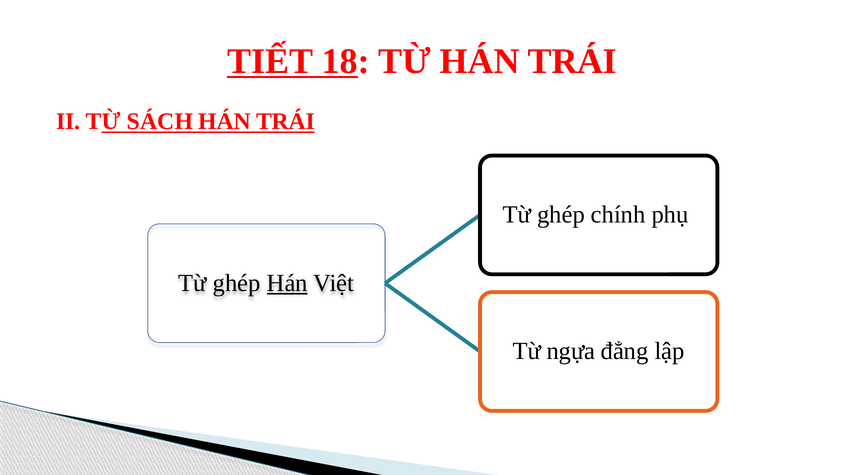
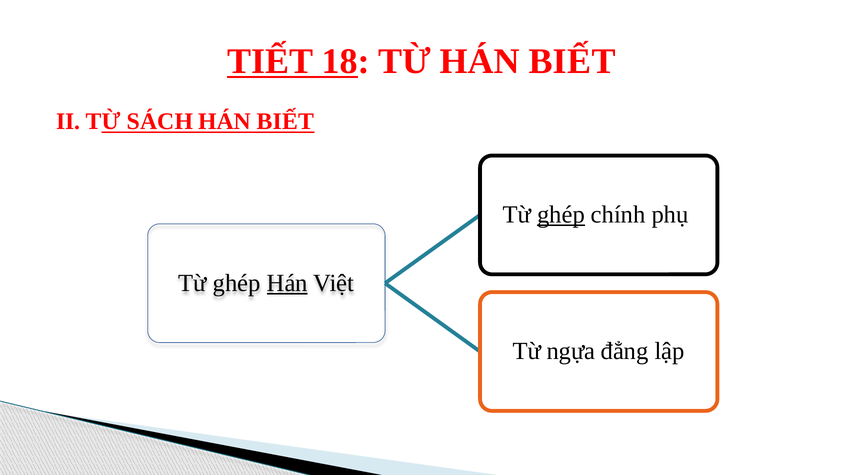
TỪ HÁN TRÁI: TRÁI -> BIẾT
TRÁI at (286, 122): TRÁI -> BIẾT
ghép at (561, 215) underline: none -> present
